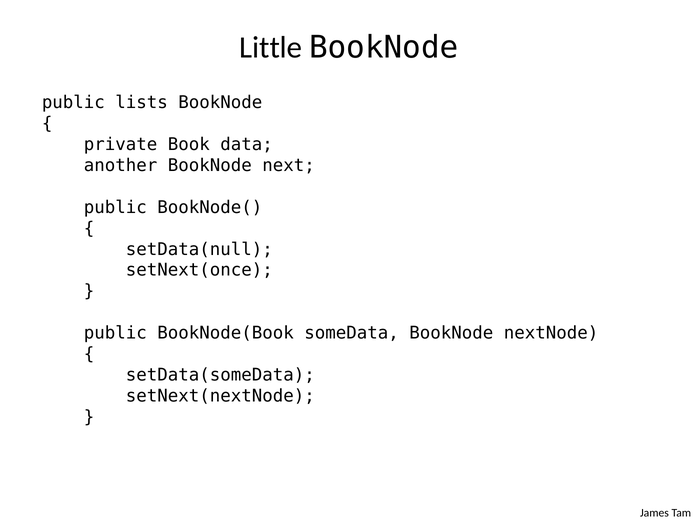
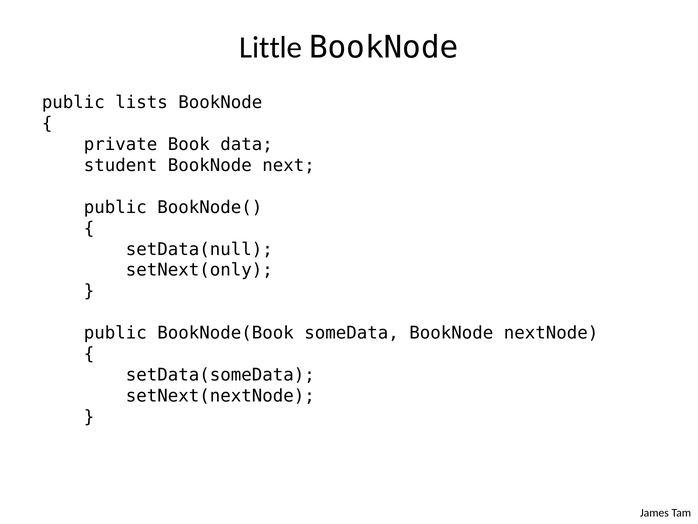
another: another -> student
setNext(once: setNext(once -> setNext(only
